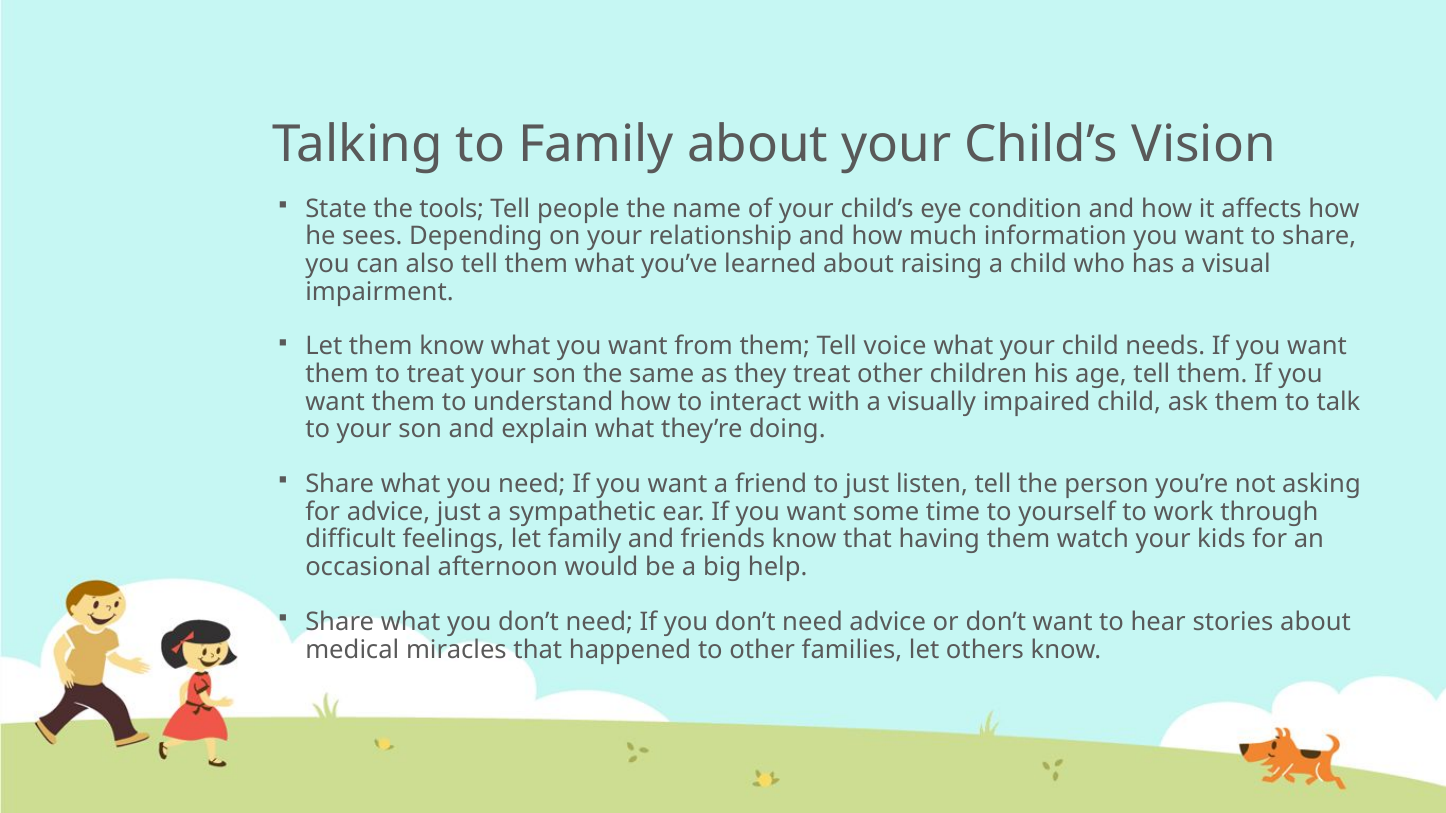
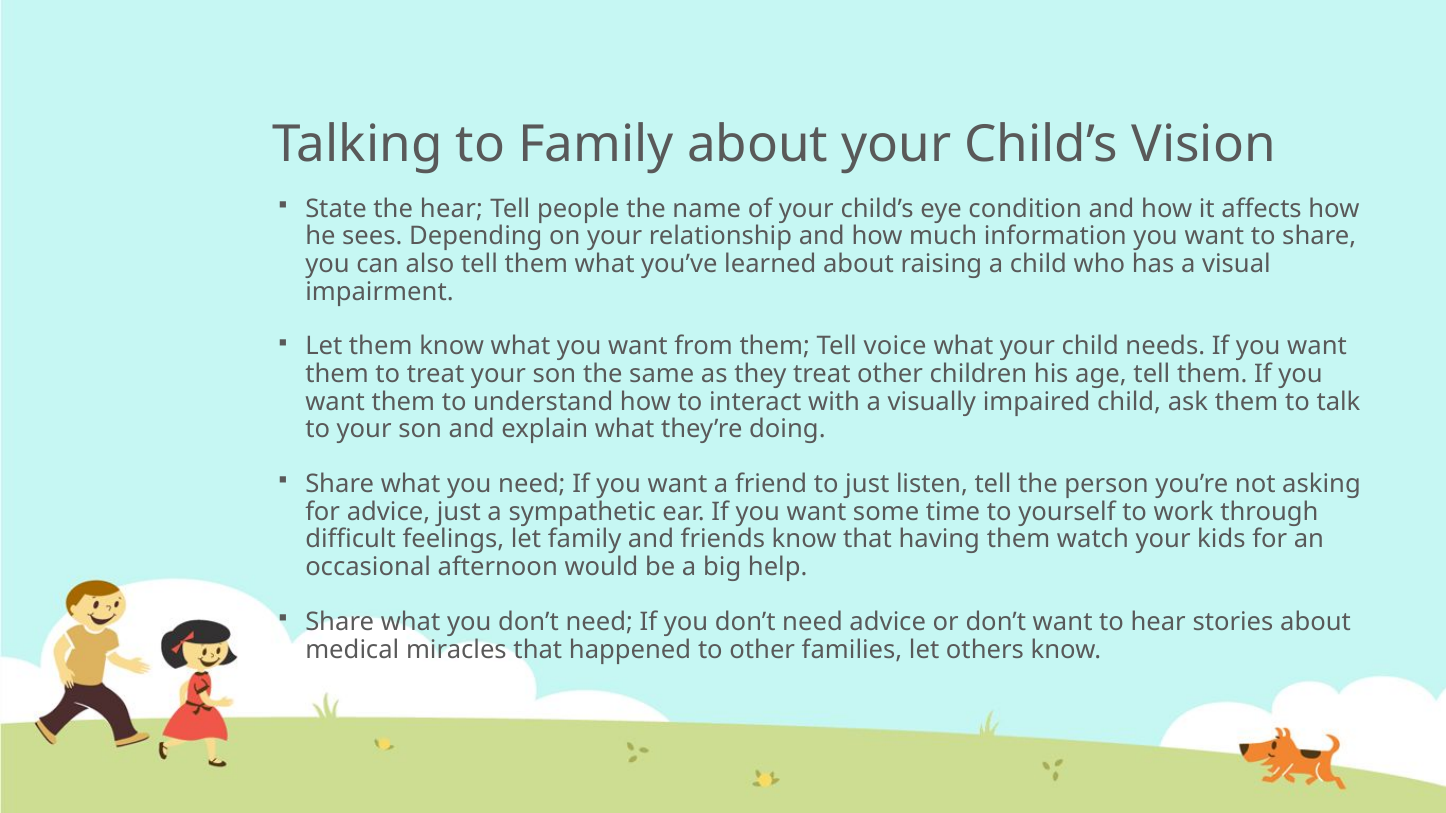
the tools: tools -> hear
